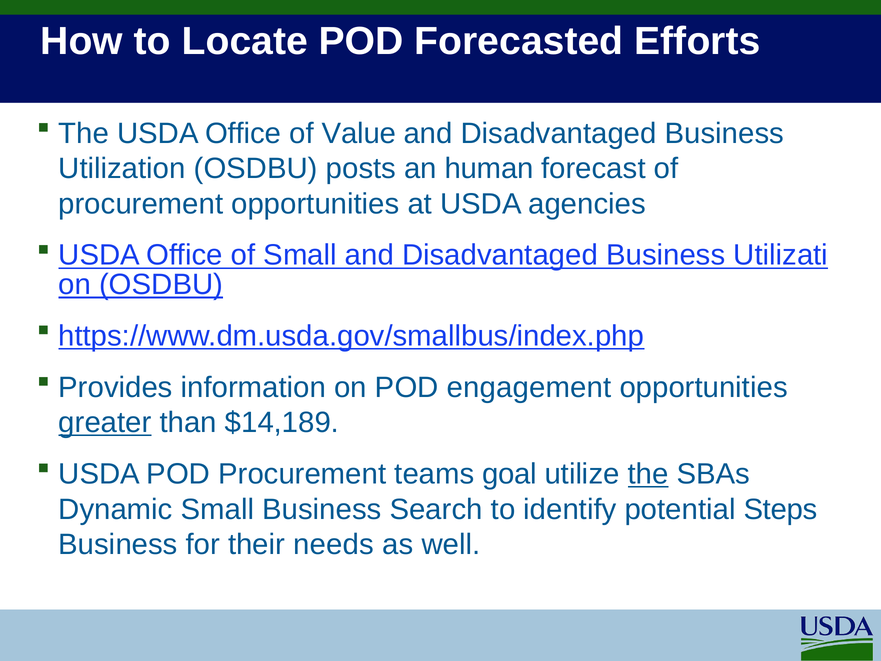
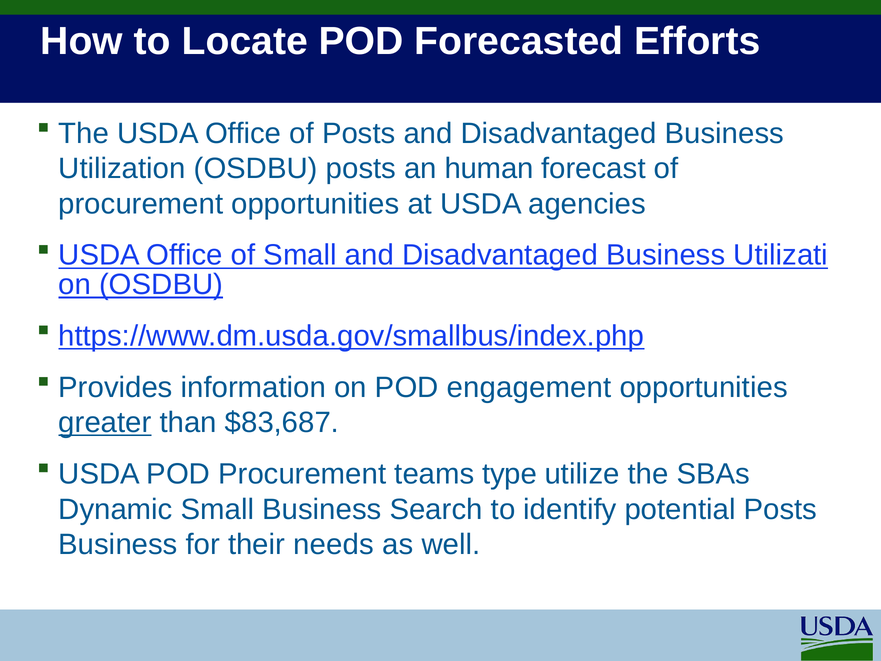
of Value: Value -> Posts
$14,189: $14,189 -> $83,687
goal: goal -> type
the at (648, 474) underline: present -> none
potential Steps: Steps -> Posts
